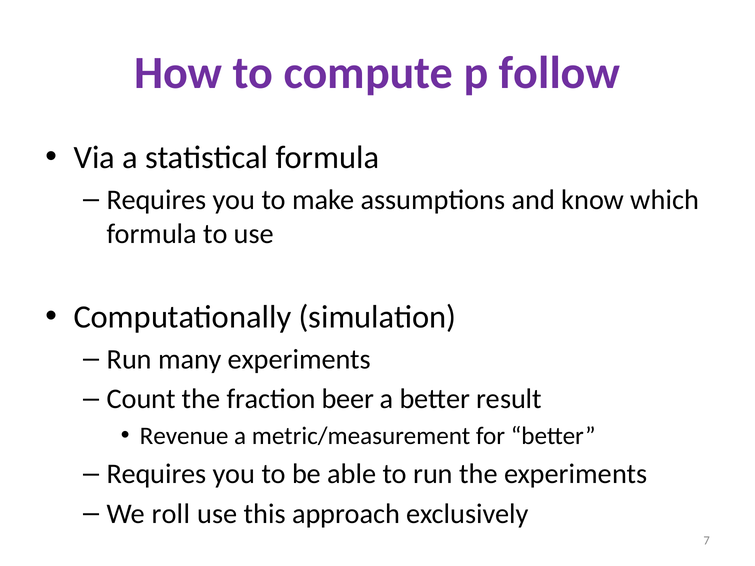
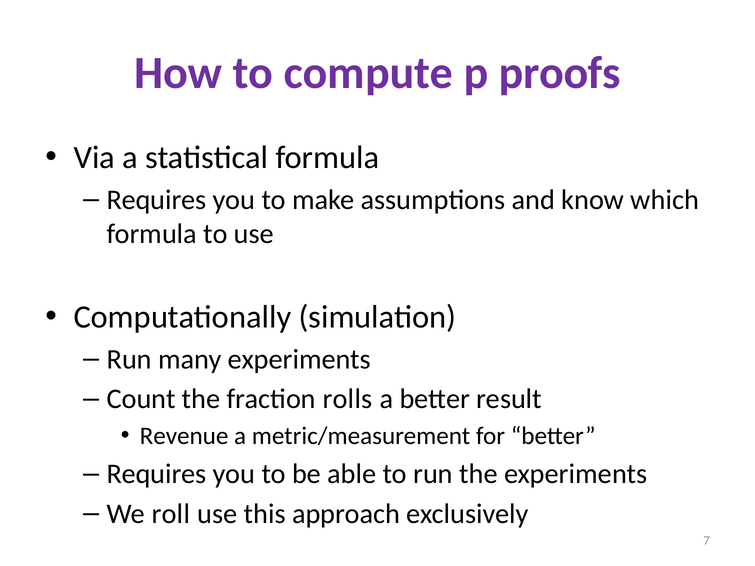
follow: follow -> proofs
beer: beer -> rolls
